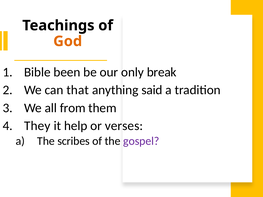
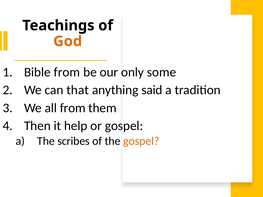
Bible been: been -> from
break: break -> some
They: They -> Then
or verses: verses -> gospel
gospel at (141, 141) colour: purple -> orange
